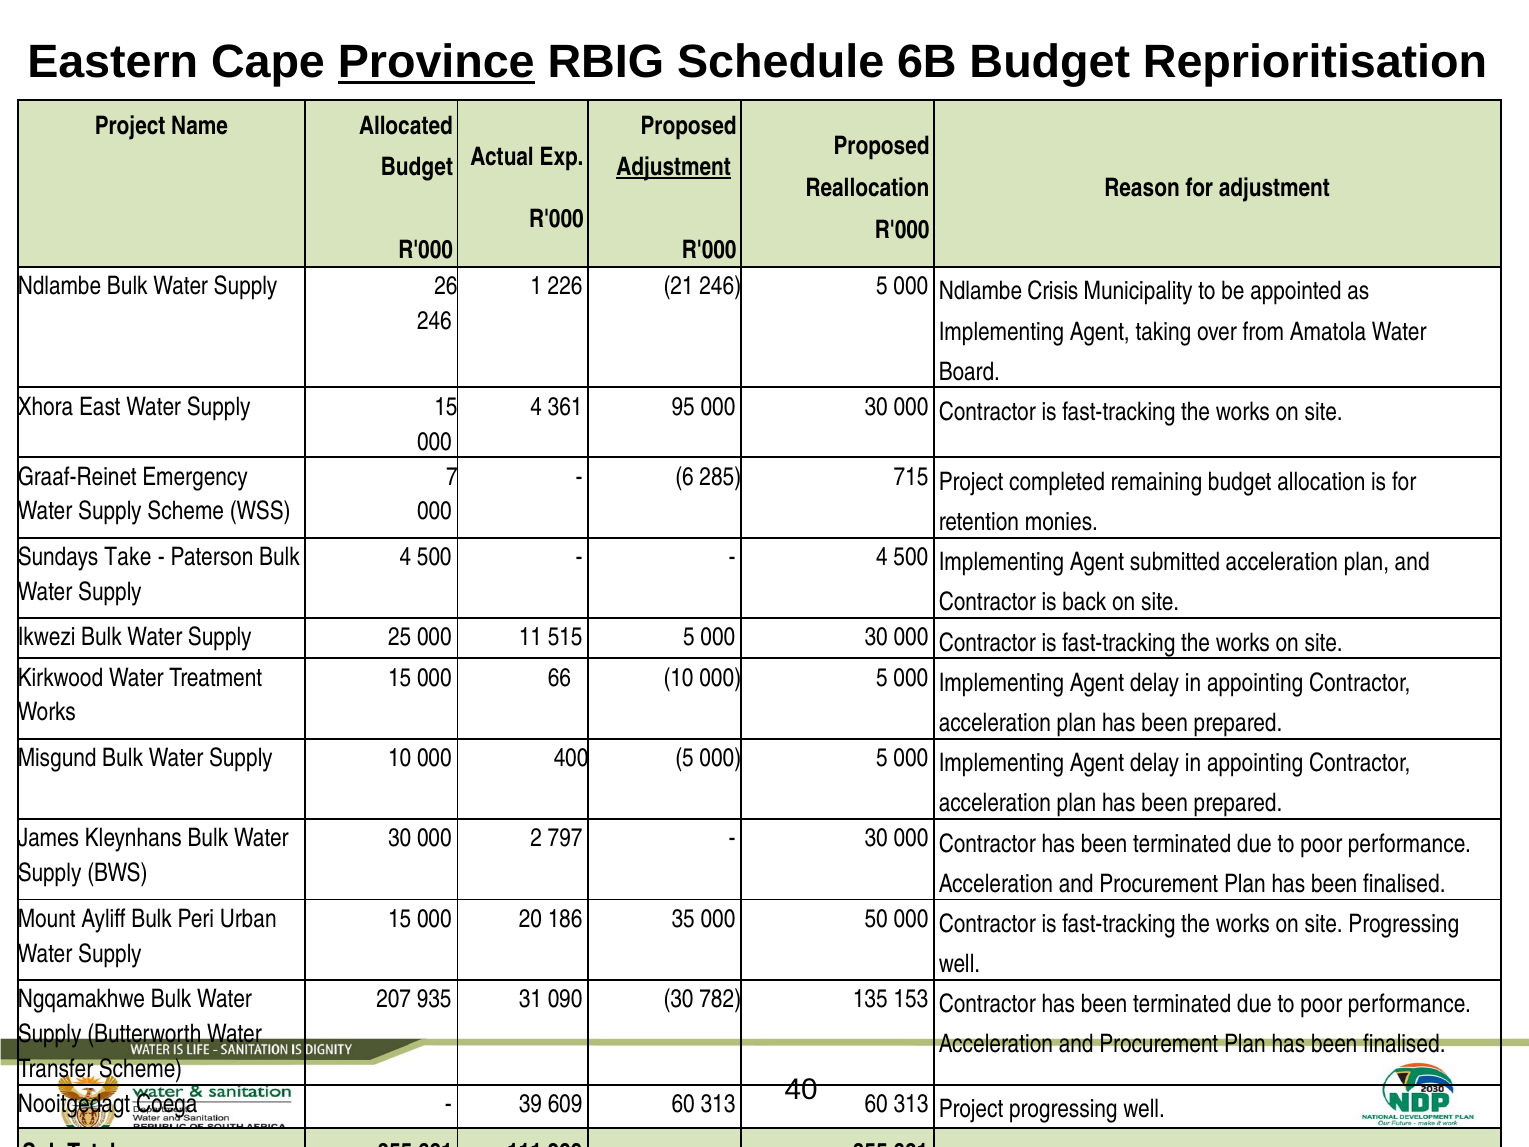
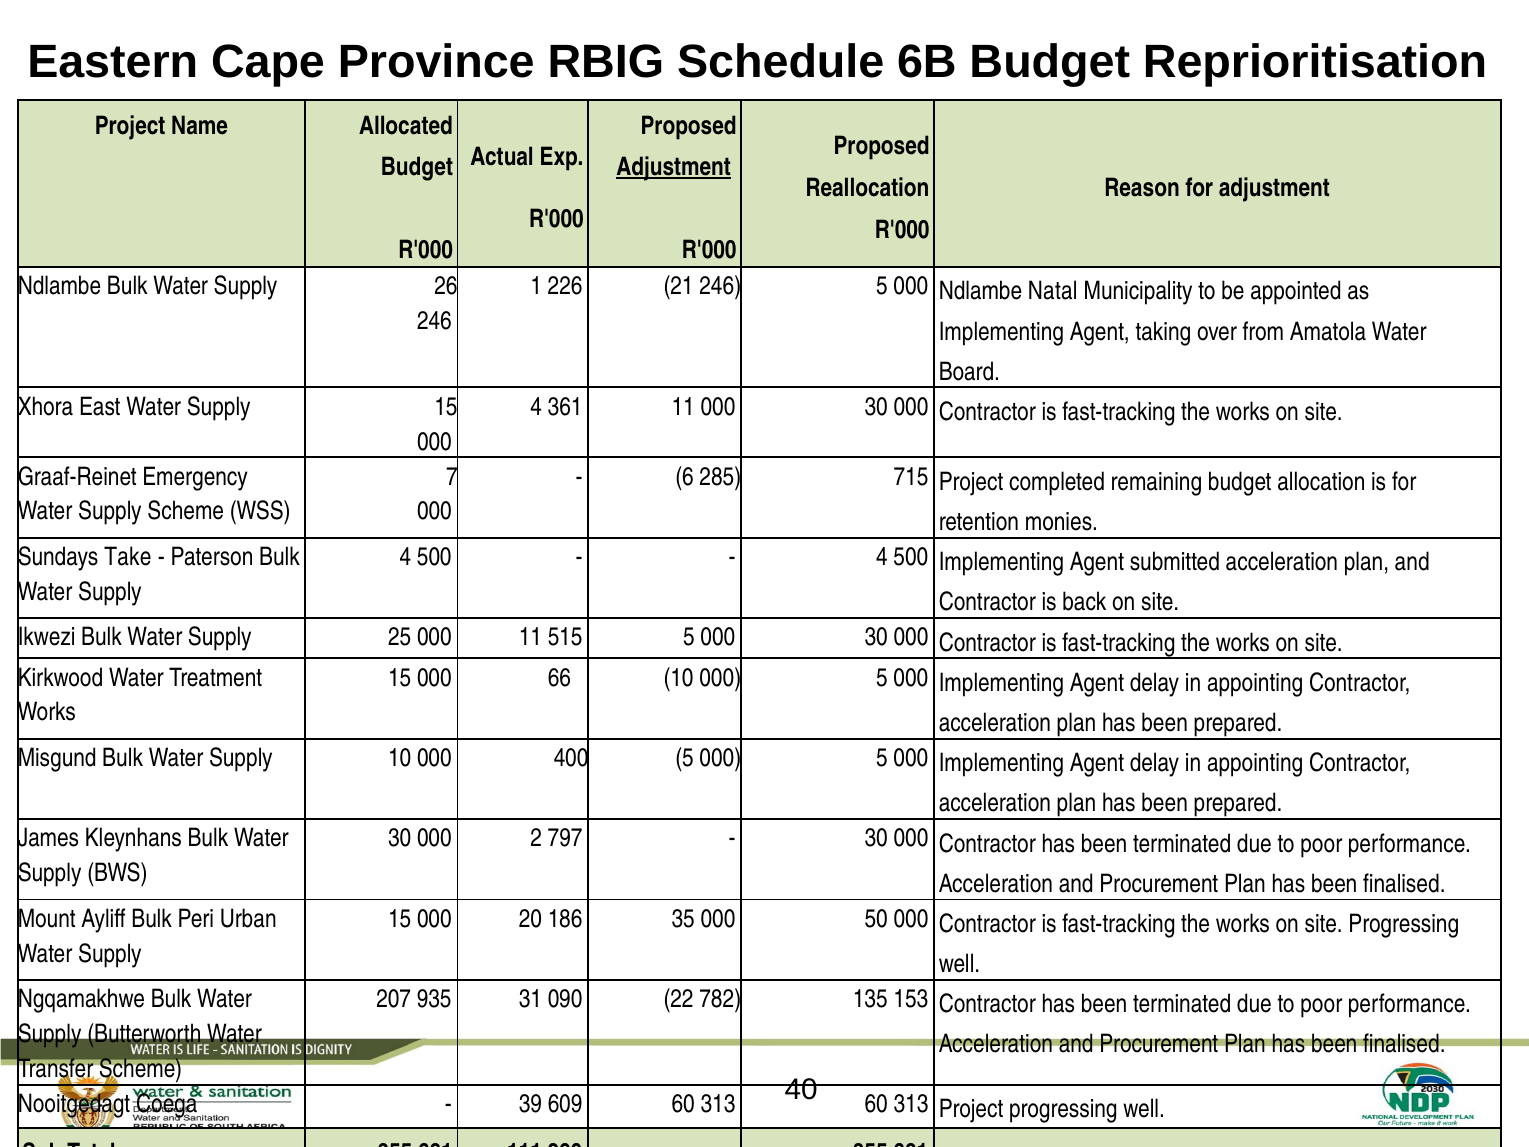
Province underline: present -> none
Crisis: Crisis -> Natal
361 95: 95 -> 11
090 30: 30 -> 22
